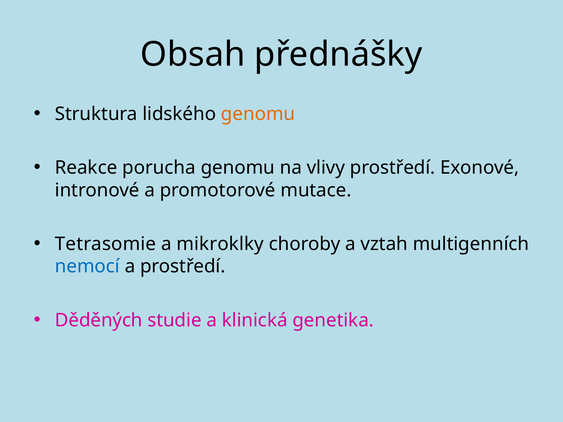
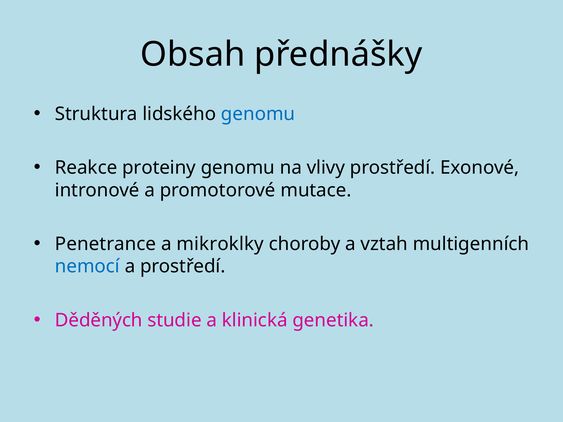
genomu at (258, 114) colour: orange -> blue
porucha: porucha -> proteiny
Tetrasomie: Tetrasomie -> Penetrance
